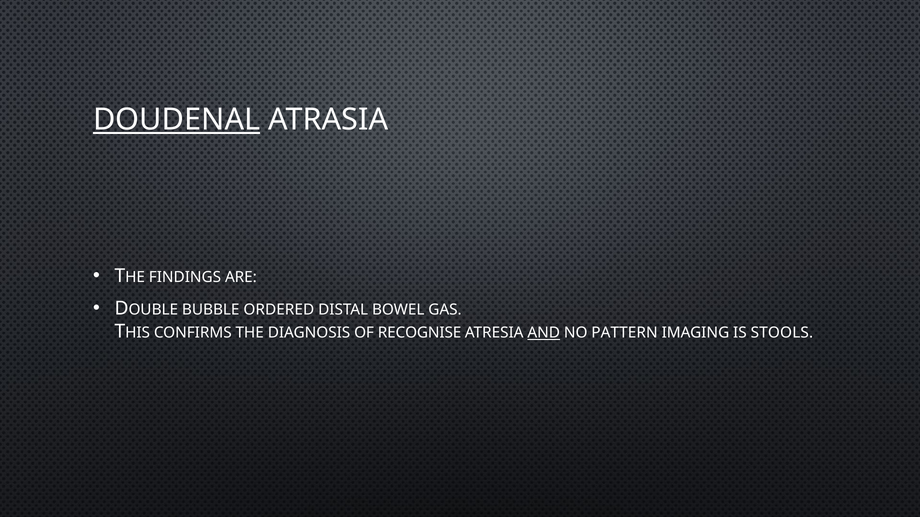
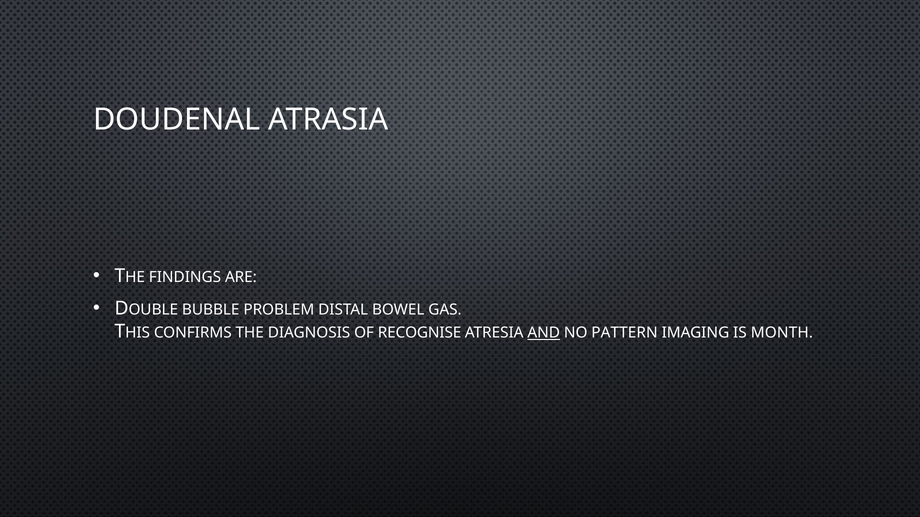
DOUDENAL underline: present -> none
ORDERED: ORDERED -> PROBLEM
STOOLS: STOOLS -> MONTH
